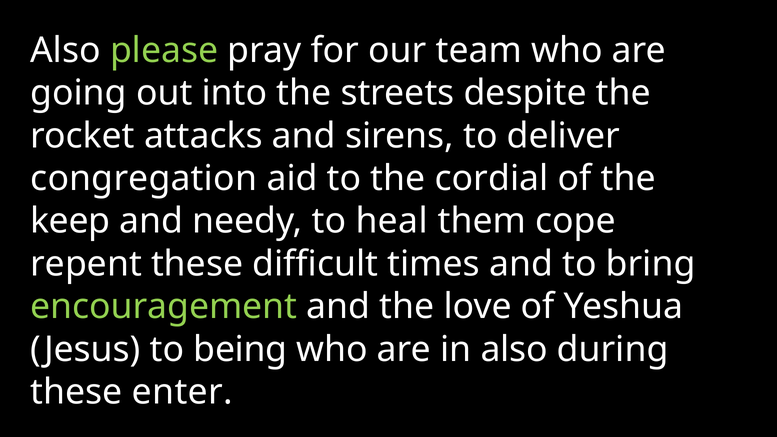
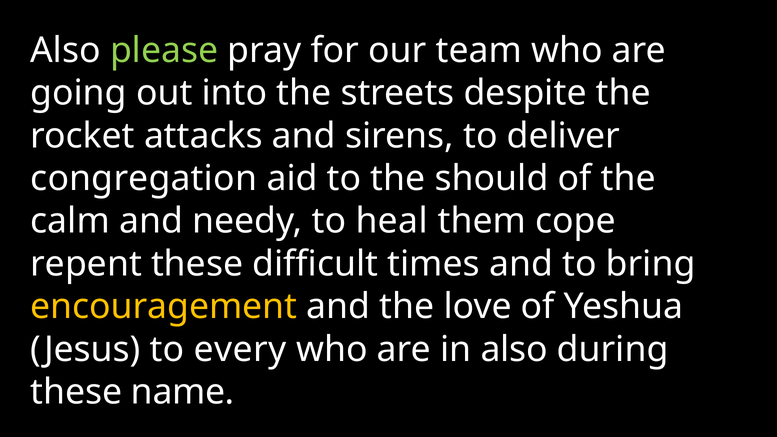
cordial: cordial -> should
keep: keep -> calm
encouragement colour: light green -> yellow
being: being -> every
enter: enter -> name
